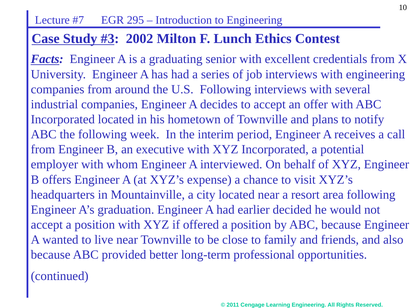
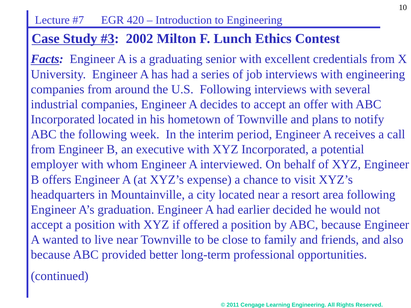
295: 295 -> 420
